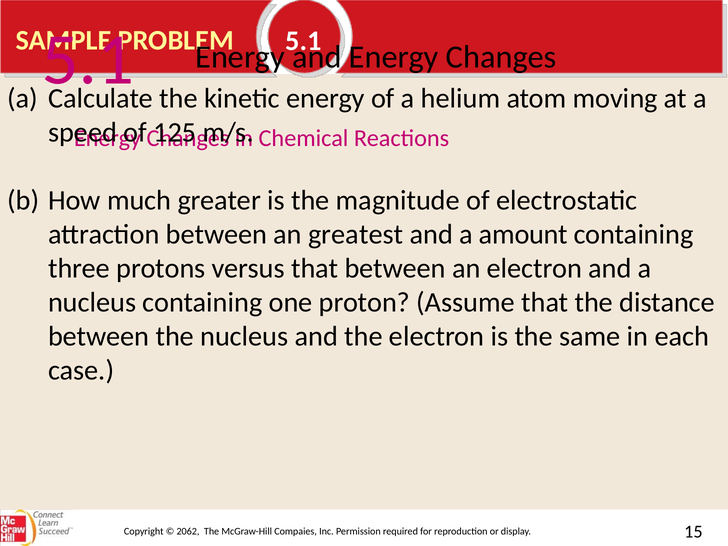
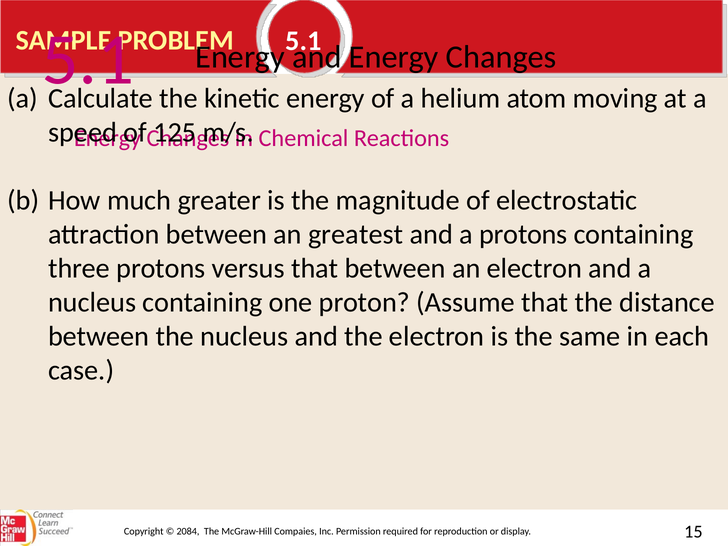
a amount: amount -> protons
2062: 2062 -> 2084
